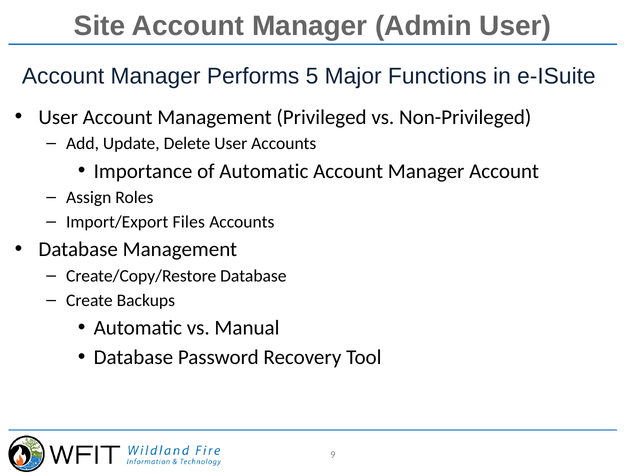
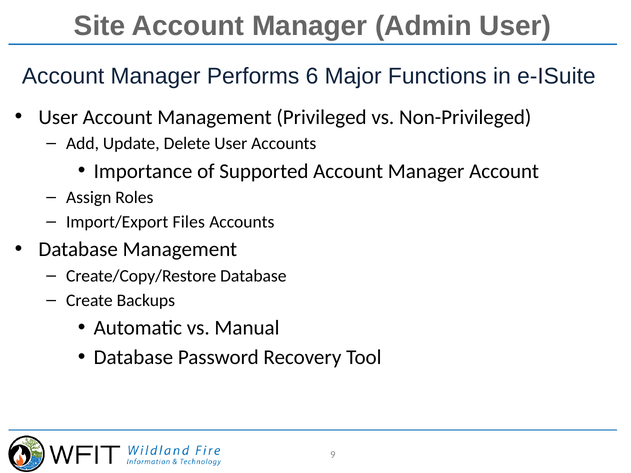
5: 5 -> 6
of Automatic: Automatic -> Supported
